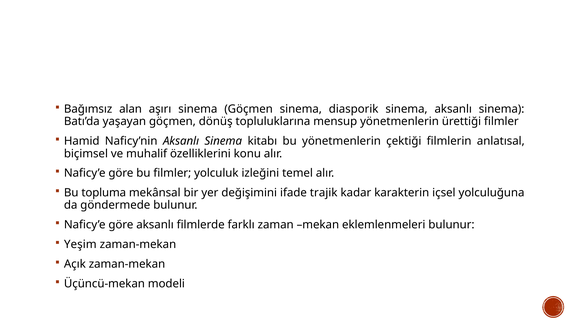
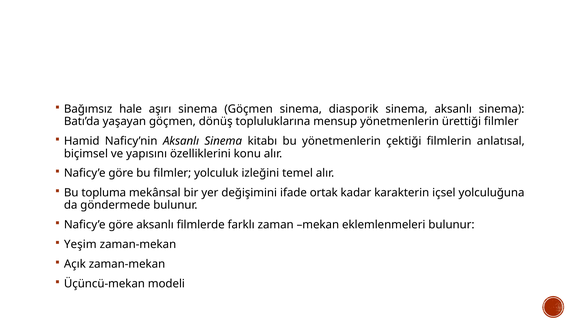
alan: alan -> hale
muhalif: muhalif -> yapısını
trajik: trajik -> ortak
